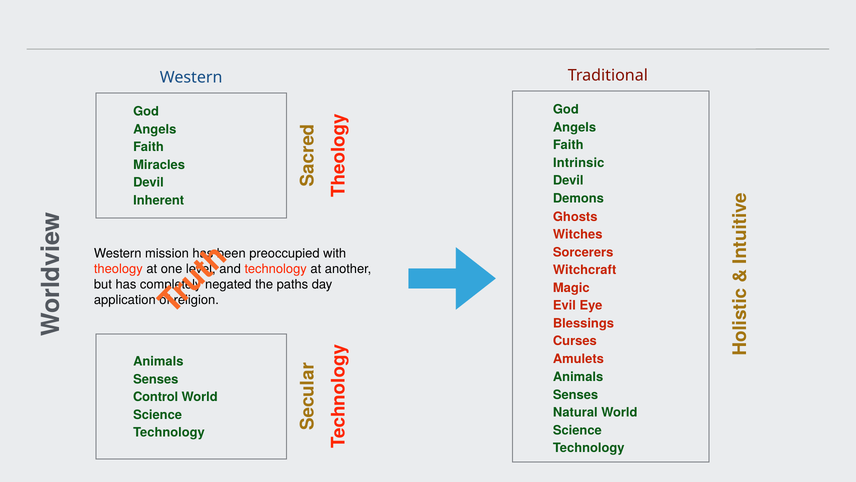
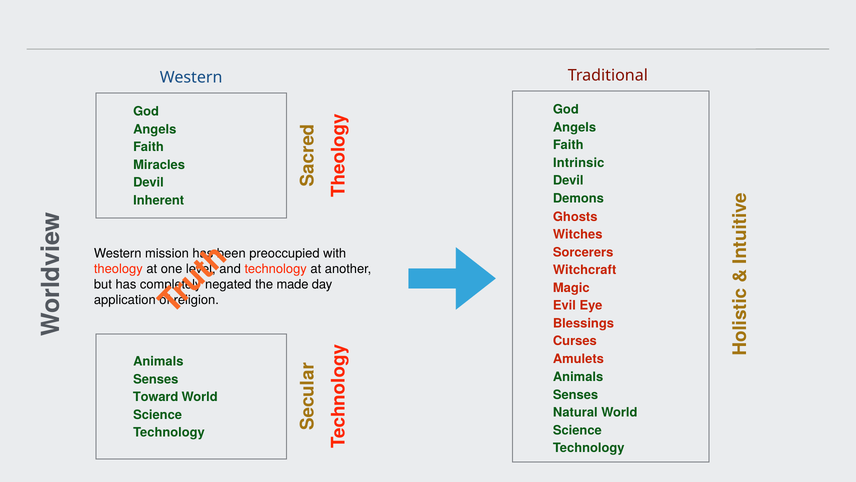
paths: paths -> made
Control: Control -> Toward
